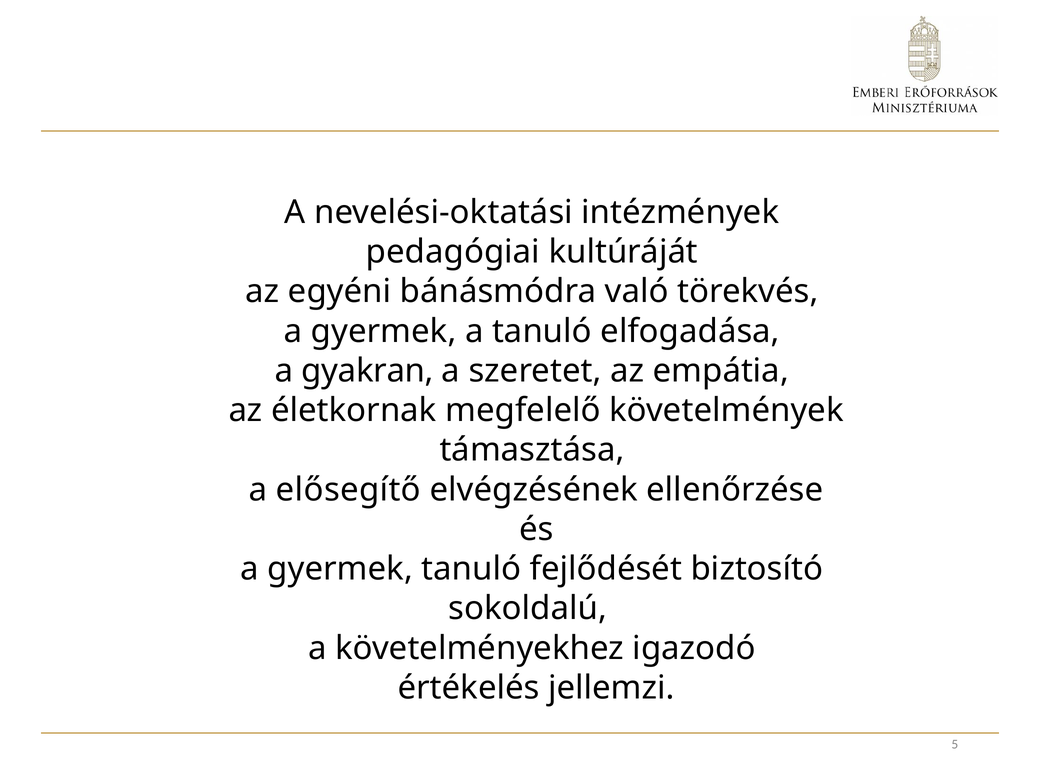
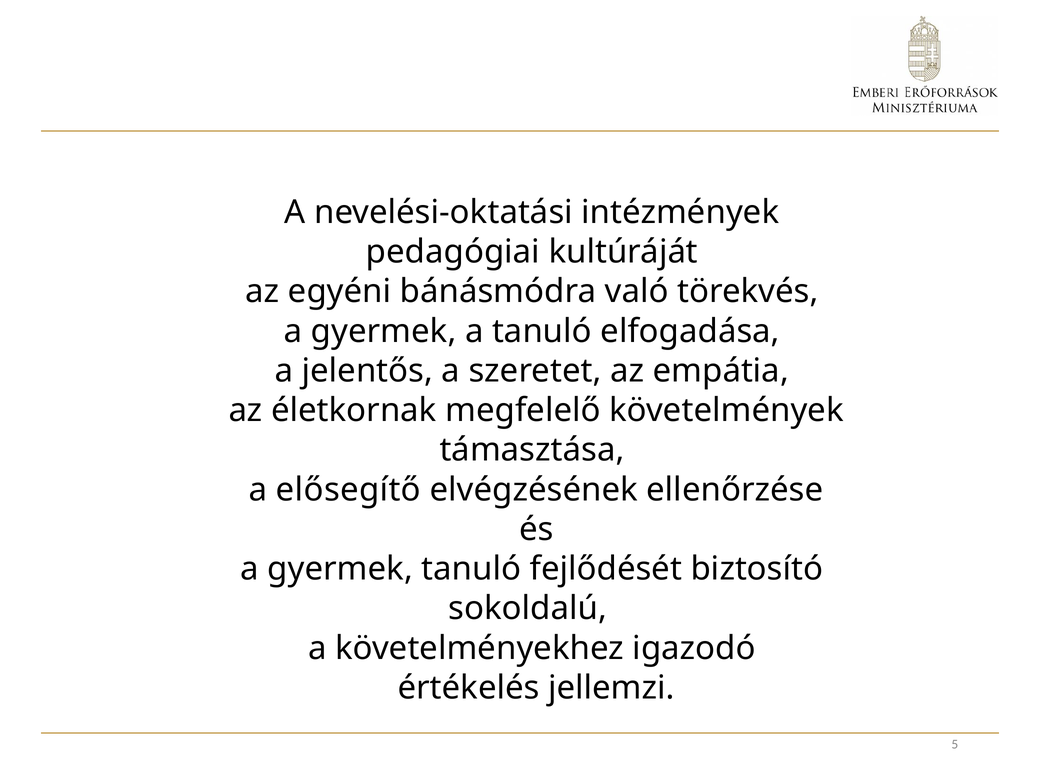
gyakran: gyakran -> jelentős
